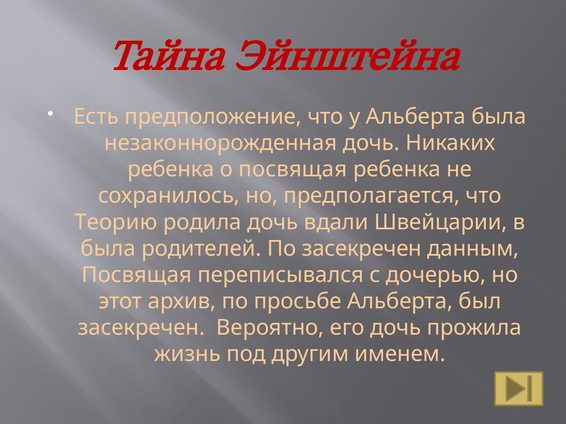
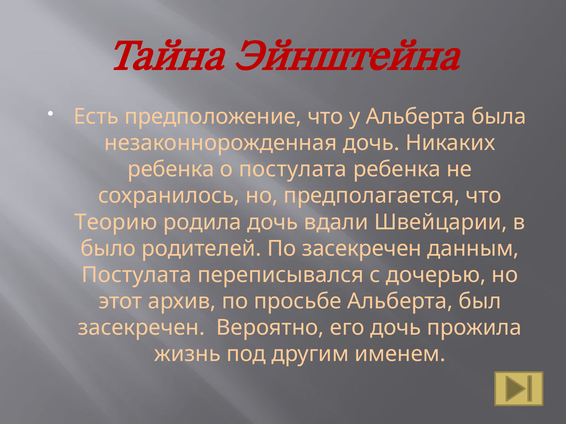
о посвящая: посвящая -> постулата
была at (108, 249): была -> было
Посвящая at (137, 275): Посвящая -> Постулата
